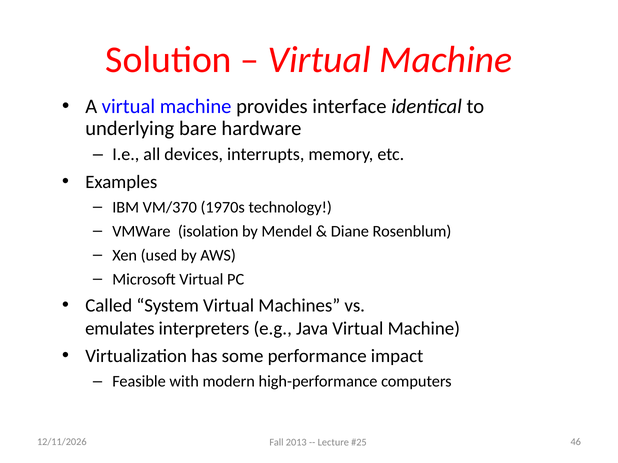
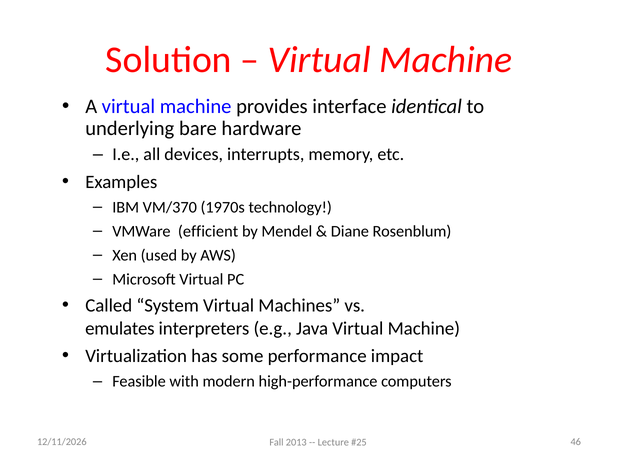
isolation: isolation -> efficient
